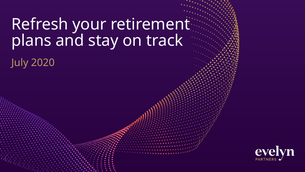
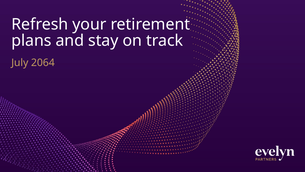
2020: 2020 -> 2064
